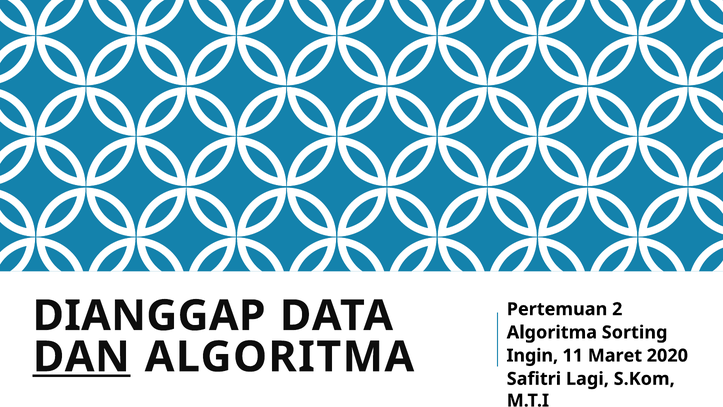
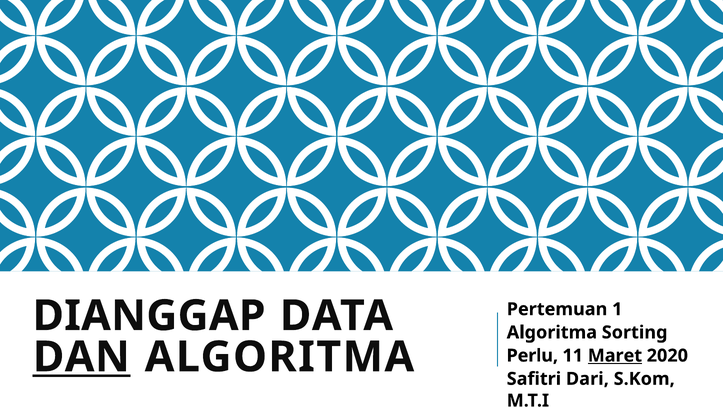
2: 2 -> 1
Ingin: Ingin -> Perlu
Maret underline: none -> present
Lagi: Lagi -> Dari
